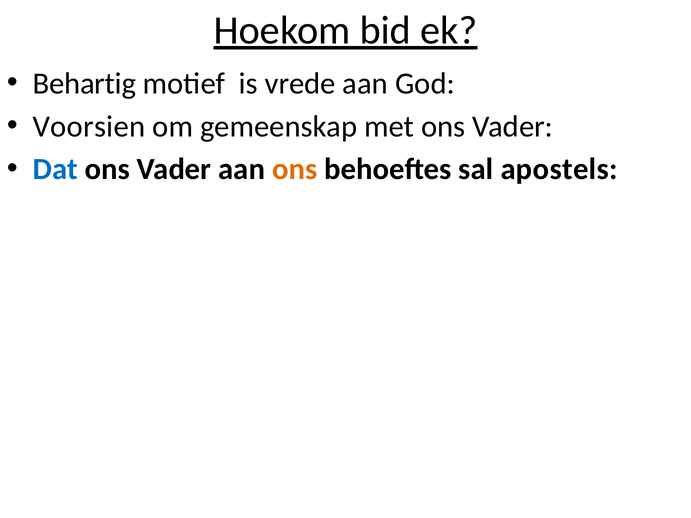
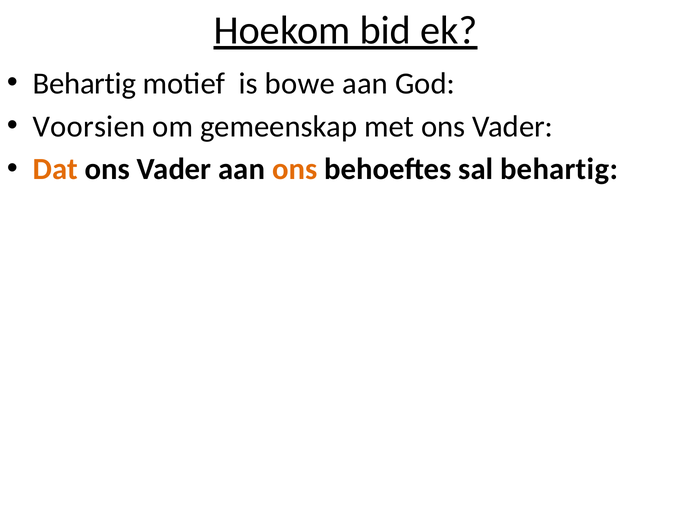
vrede: vrede -> bowe
Dat colour: blue -> orange
sal apostels: apostels -> behartig
